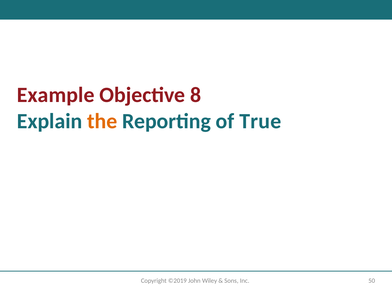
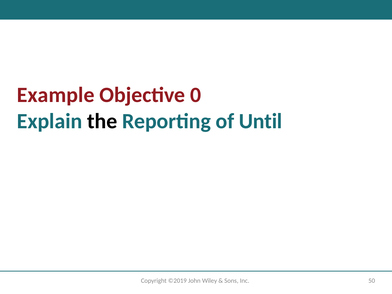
8: 8 -> 0
the colour: orange -> black
True: True -> Until
